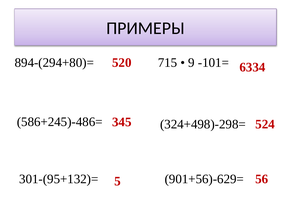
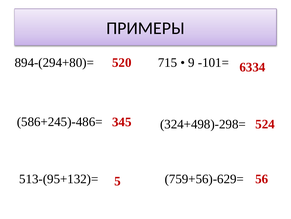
301-(95+132)=: 301-(95+132)= -> 513-(95+132)=
901+56)-629=: 901+56)-629= -> 759+56)-629=
